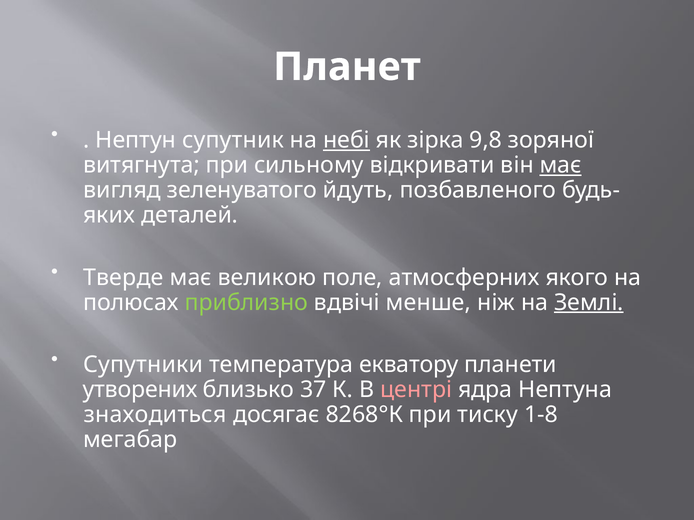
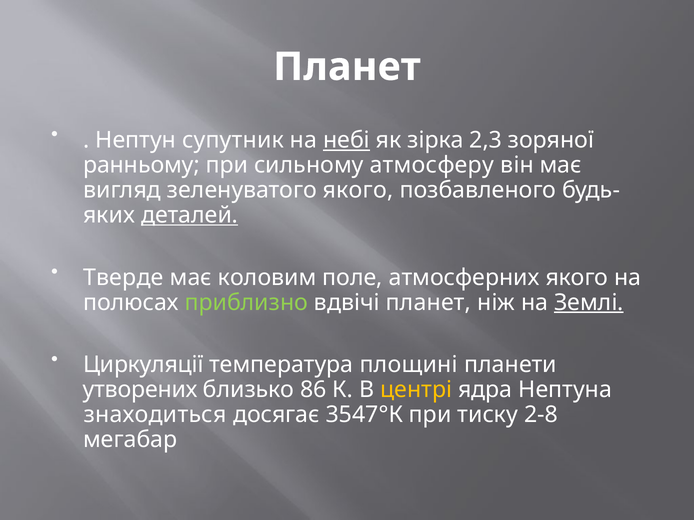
9,8: 9,8 -> 2,3
витягнута: витягнута -> ранньому
відкривати: відкривати -> атмосферу
має at (561, 165) underline: present -> none
зеленуватого йдуть: йдуть -> якого
деталей underline: none -> present
великою: великою -> коловим
вдвічі менше: менше -> планет
Супутники: Супутники -> Циркуляції
екватору: екватору -> площині
37: 37 -> 86
центрі colour: pink -> yellow
8268°К: 8268°К -> 3547°К
1-8: 1-8 -> 2-8
